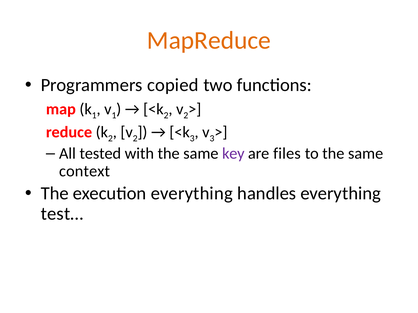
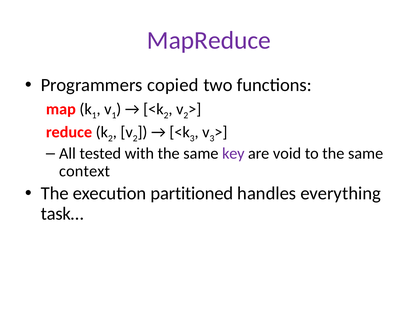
MapReduce colour: orange -> purple
files: files -> void
execution everything: everything -> partitioned
test…: test… -> task…
